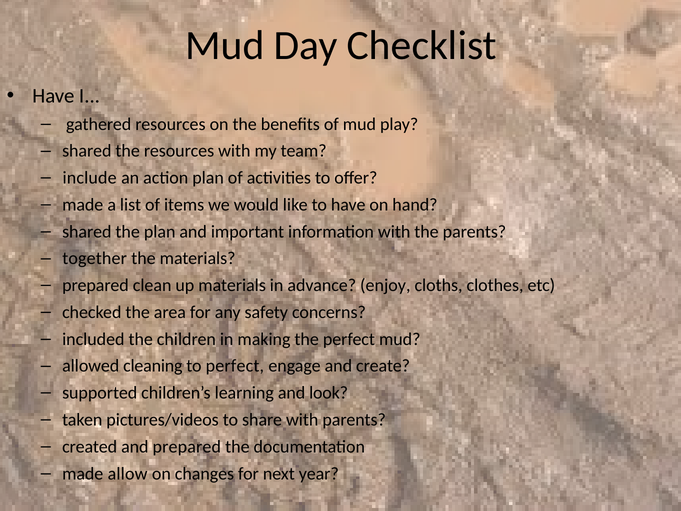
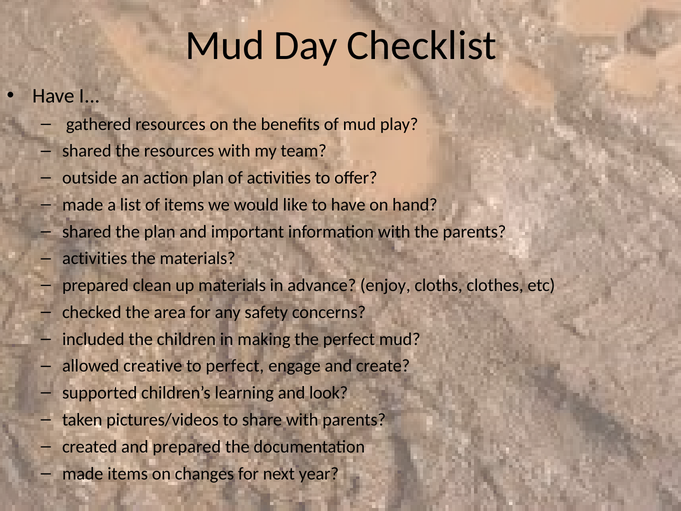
include: include -> outside
together at (95, 258): together -> activities
cleaning: cleaning -> creative
made allow: allow -> items
